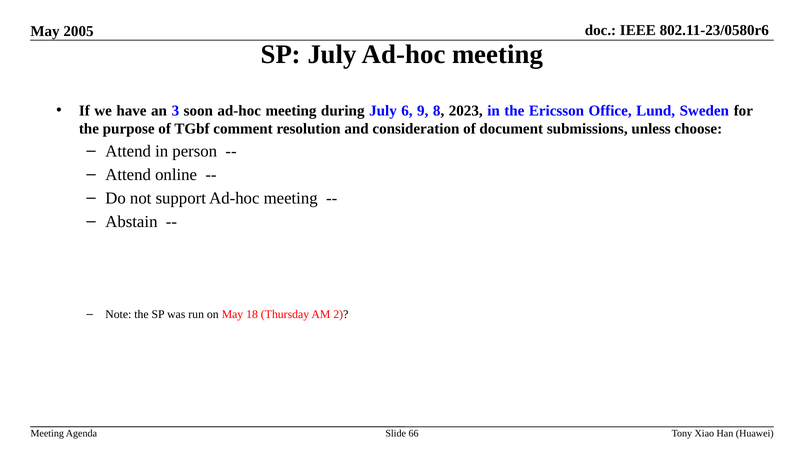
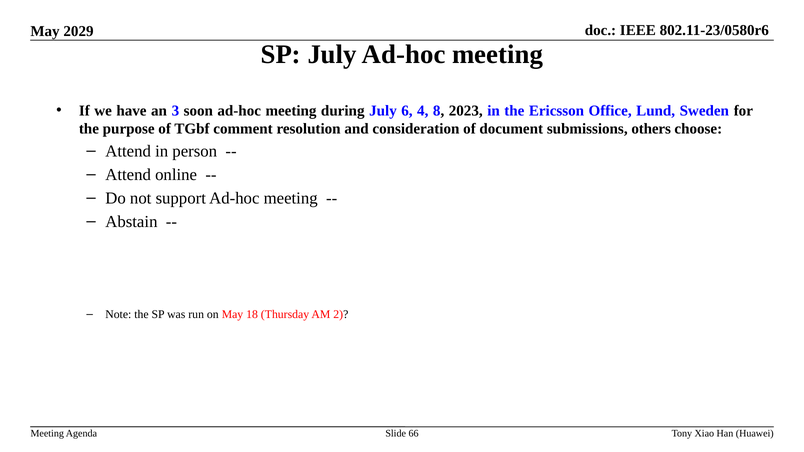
2005: 2005 -> 2029
9: 9 -> 4
unless: unless -> others
